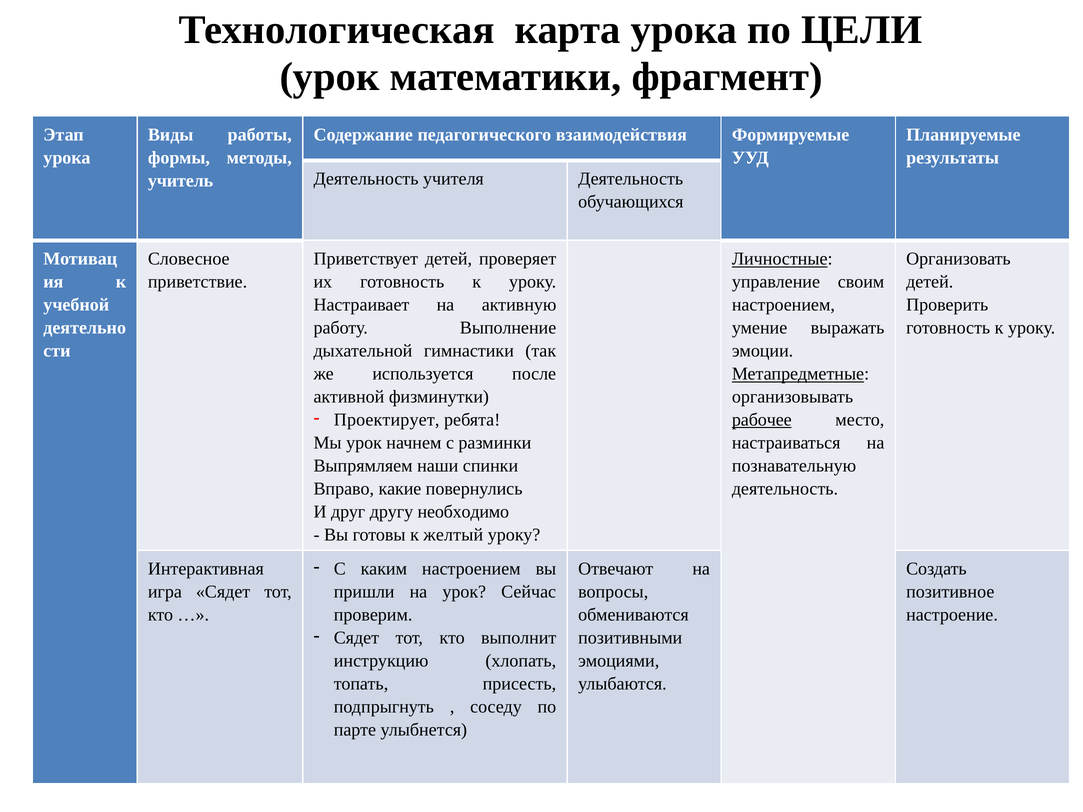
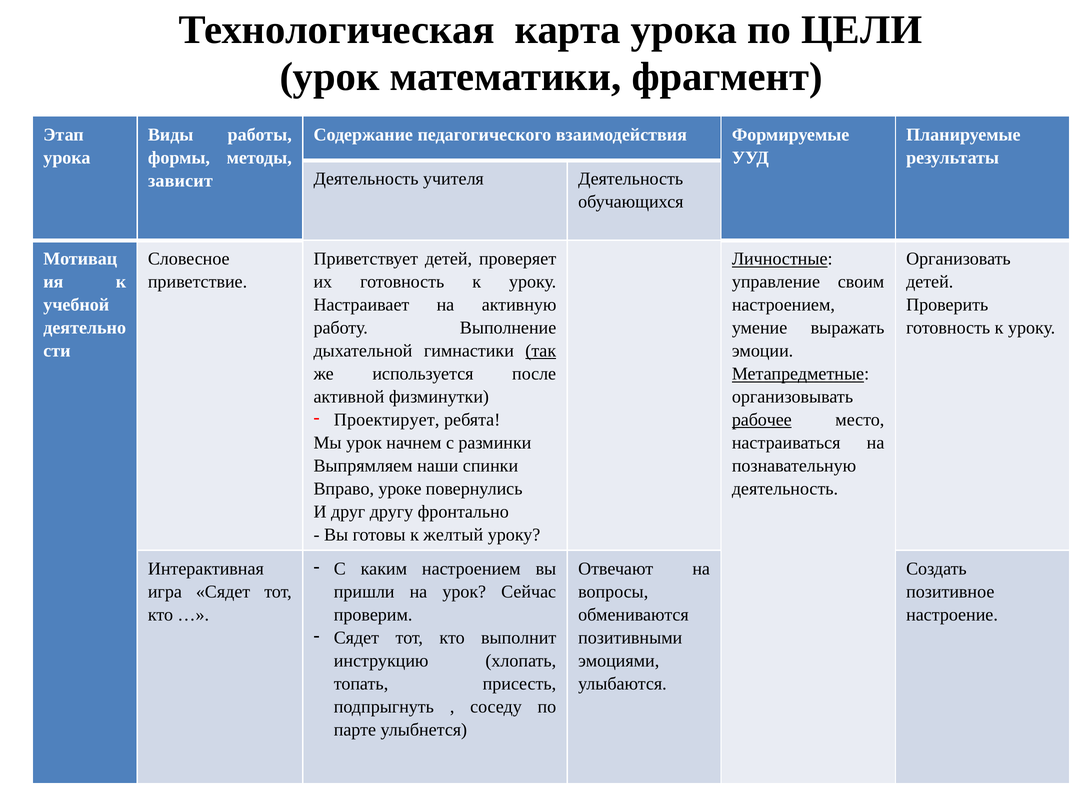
учитель: учитель -> зависит
так underline: none -> present
какие: какие -> уроке
необходимо: необходимо -> фронтально
